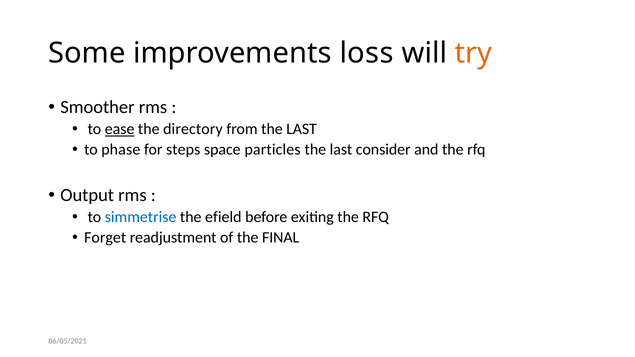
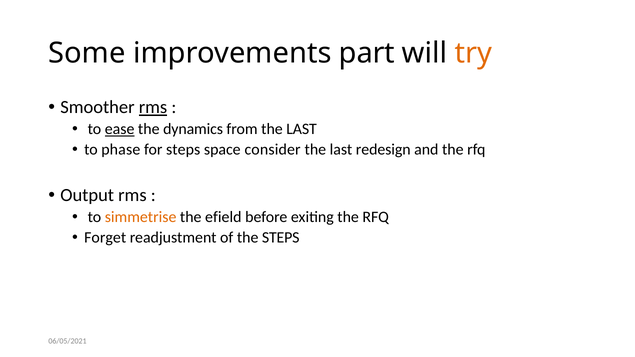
loss: loss -> part
rms at (153, 107) underline: none -> present
directory: directory -> dynamics
particles: particles -> consider
consider: consider -> redesign
simmetrise colour: blue -> orange
the FINAL: FINAL -> STEPS
